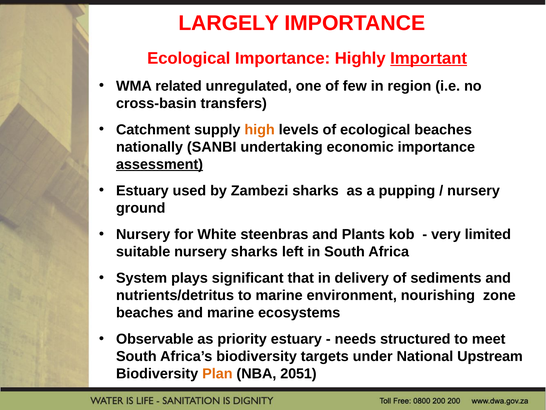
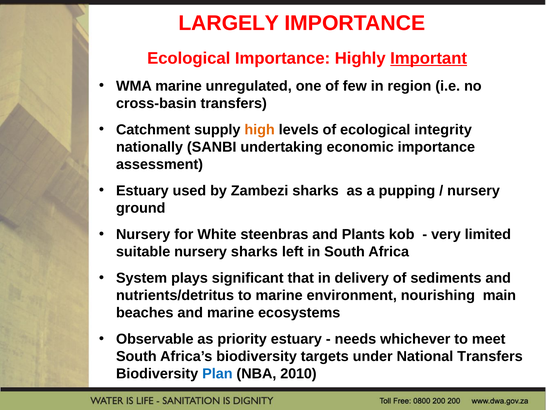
WMA related: related -> marine
ecological beaches: beaches -> integrity
assessment underline: present -> none
zone: zone -> main
structured: structured -> whichever
National Upstream: Upstream -> Transfers
Plan colour: orange -> blue
2051: 2051 -> 2010
